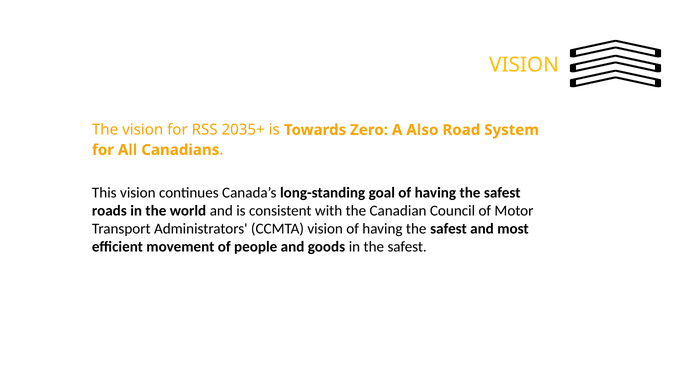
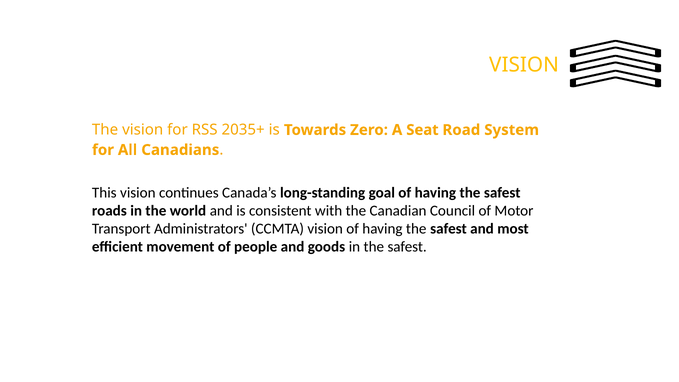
Also: Also -> Seat
